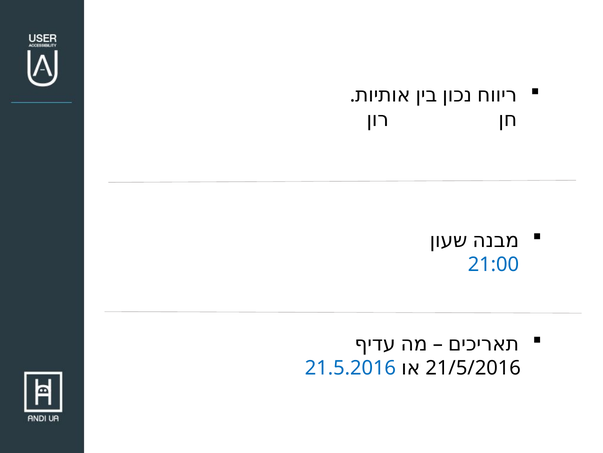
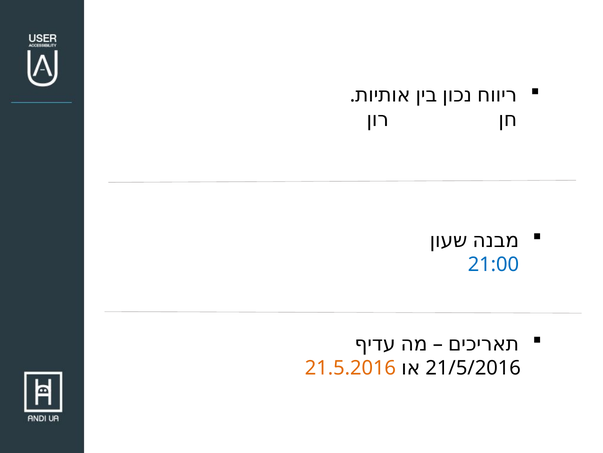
21.5.2016 colour: blue -> orange
